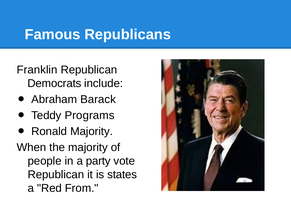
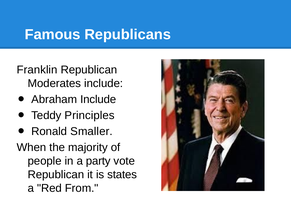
Democrats: Democrats -> Moderates
Abraham Barack: Barack -> Include
Programs: Programs -> Principles
Ronald Majority: Majority -> Smaller
